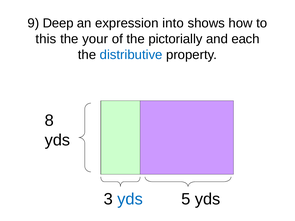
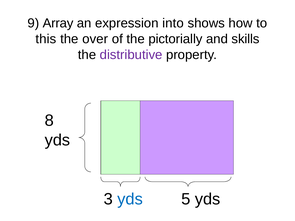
Deep: Deep -> Array
your: your -> over
each: each -> skills
distributive colour: blue -> purple
